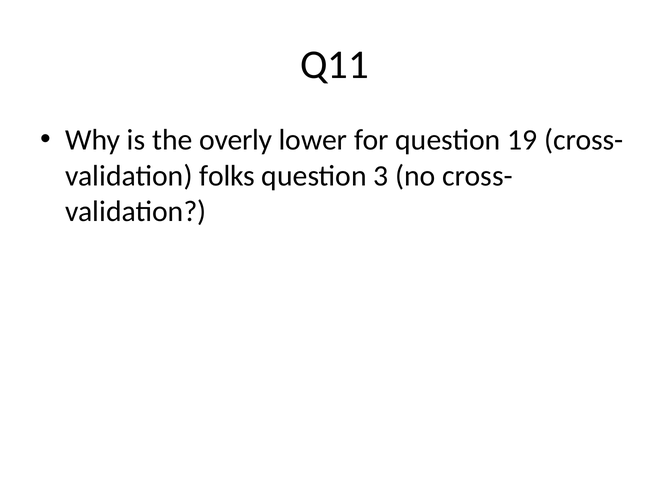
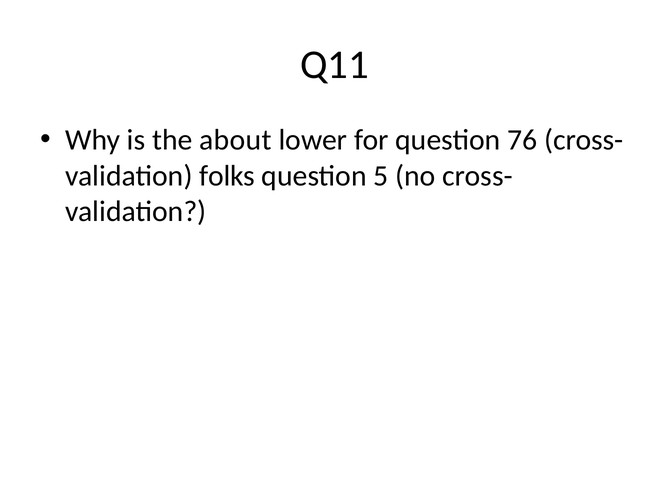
overly: overly -> about
19: 19 -> 76
3: 3 -> 5
